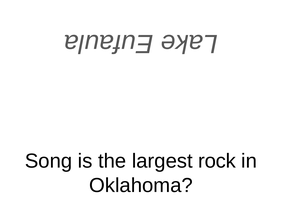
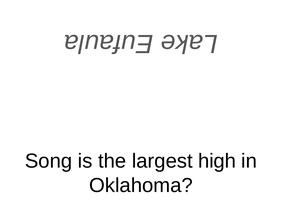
rock: rock -> high
